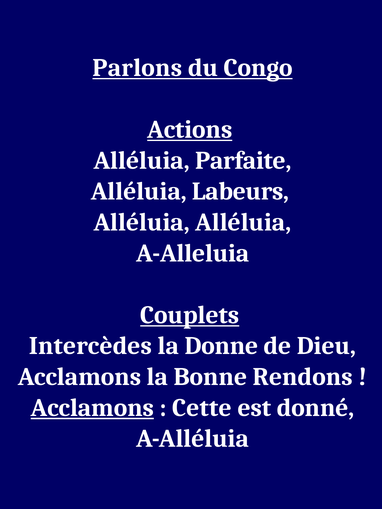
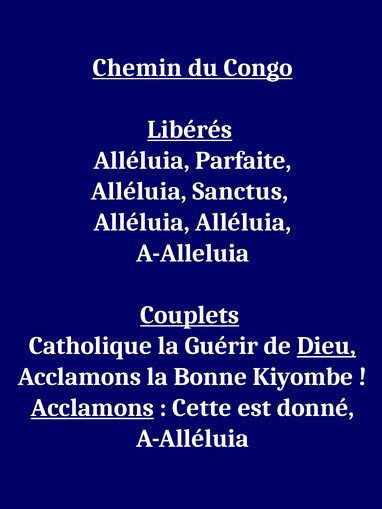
Parlons: Parlons -> Chemin
Actions: Actions -> Libérés
Labeurs: Labeurs -> Sanctus
Intercèdes: Intercèdes -> Catholique
Donne: Donne -> Guérir
Dieu underline: none -> present
Rendons: Rendons -> Kiyombe
